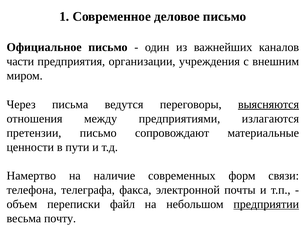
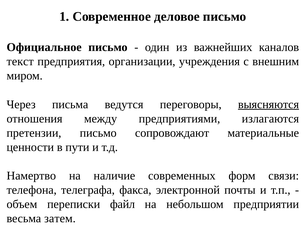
части: части -> текст
предприятии underline: present -> none
почту: почту -> затем
